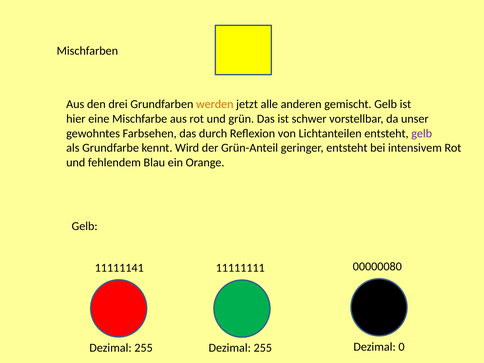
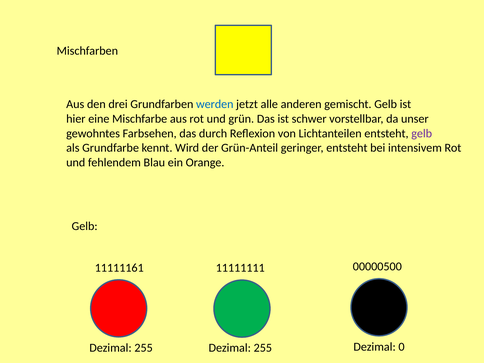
werden colour: orange -> blue
11111141: 11111141 -> 11111161
00000080: 00000080 -> 00000500
